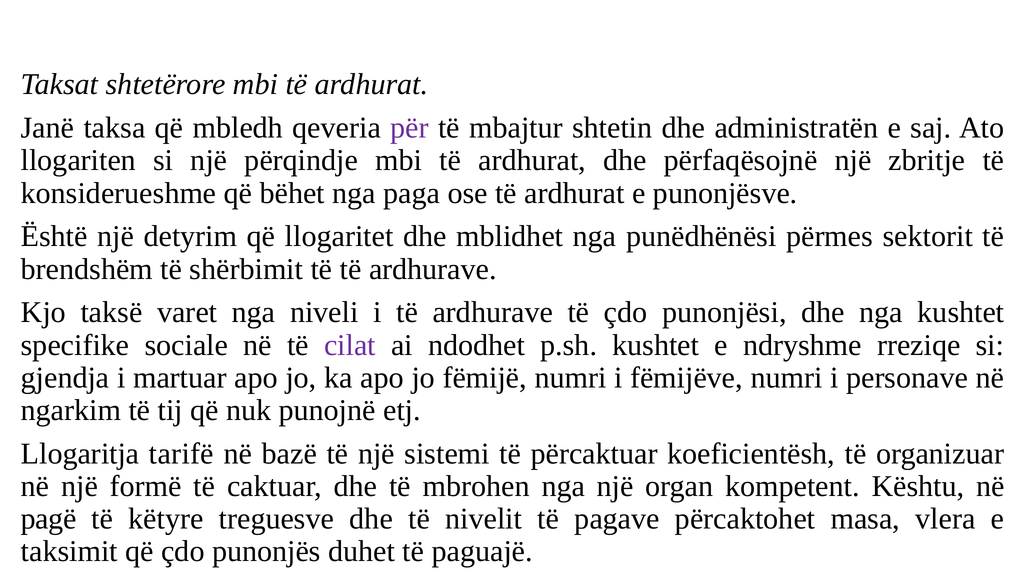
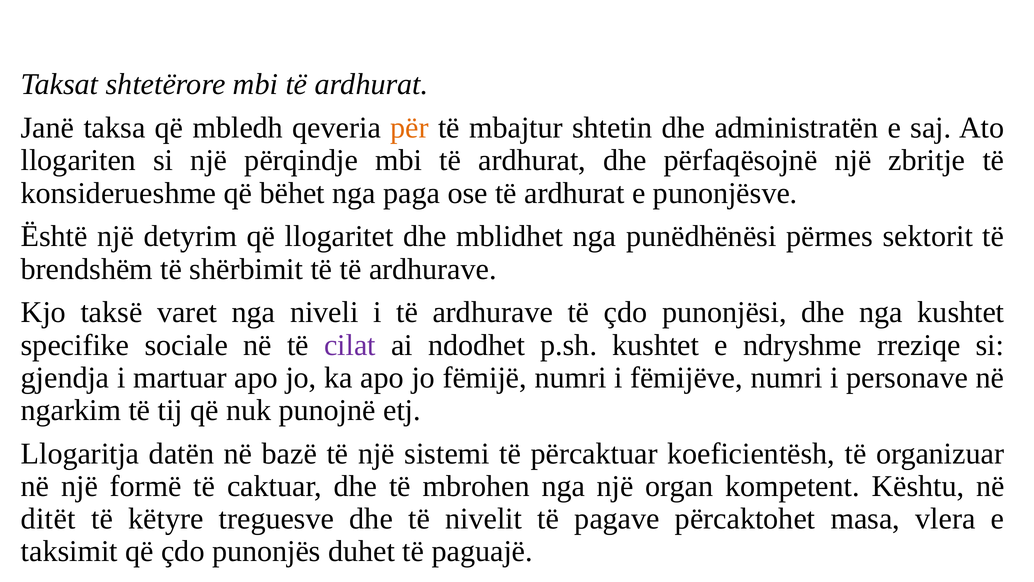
për colour: purple -> orange
tarifë: tarifë -> datën
pagë: pagë -> ditët
